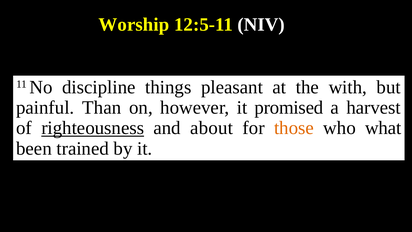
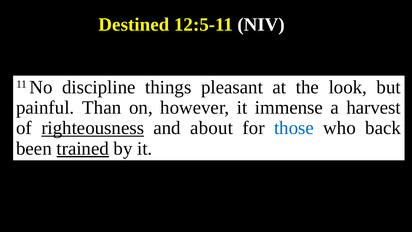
Worship: Worship -> Destined
with: with -> look
promised: promised -> immense
those colour: orange -> blue
what: what -> back
trained underline: none -> present
